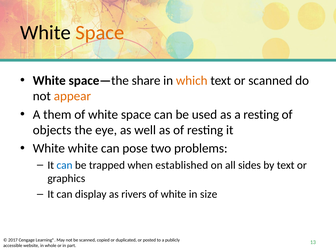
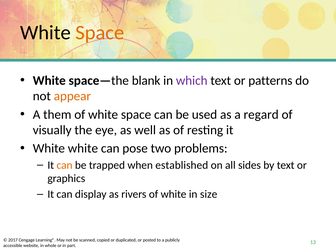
share: share -> blank
which colour: orange -> purple
or scanned: scanned -> patterns
a resting: resting -> regard
objects: objects -> visually
can at (65, 165) colour: blue -> orange
